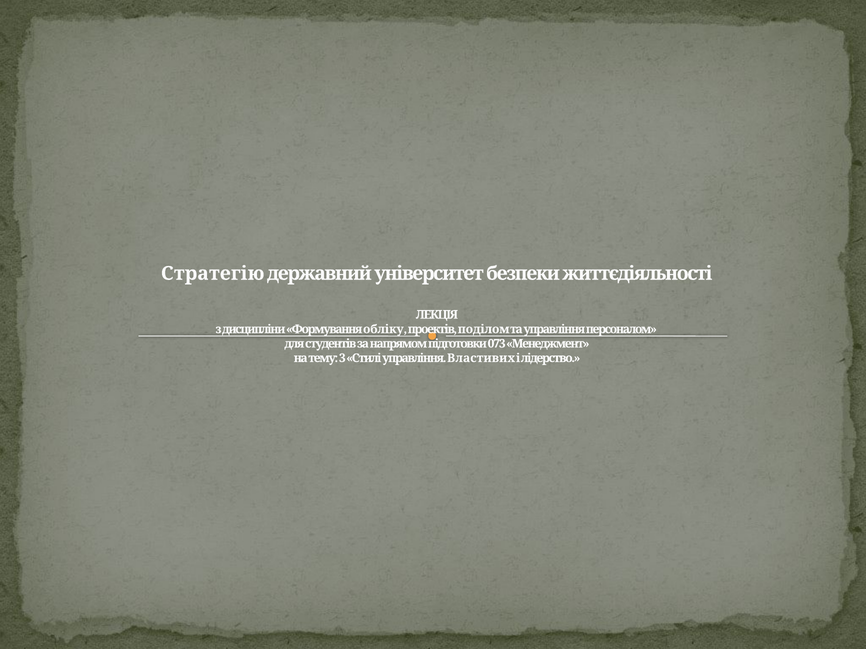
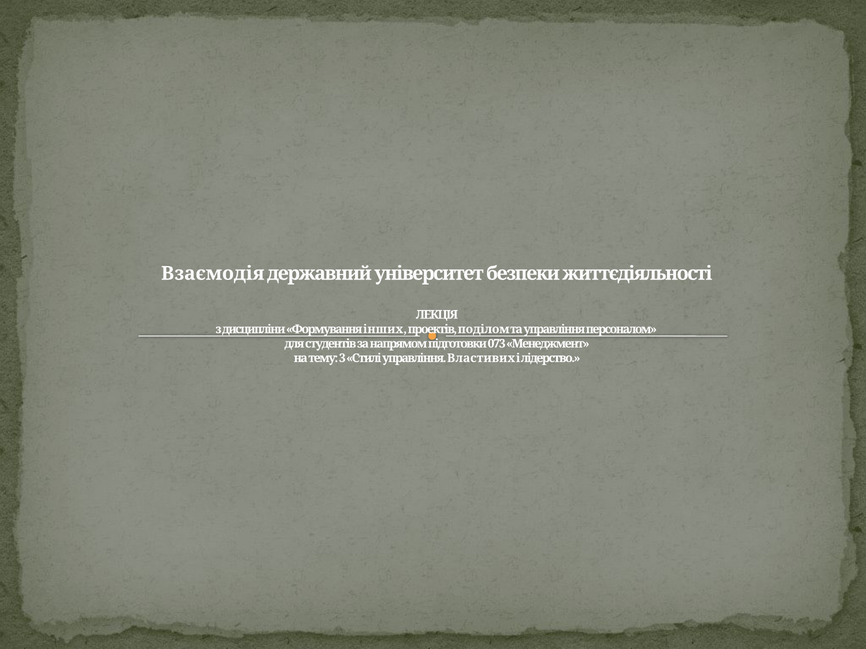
Стратегію: Стратегію -> Взаємодія
обліку: обліку -> інших
